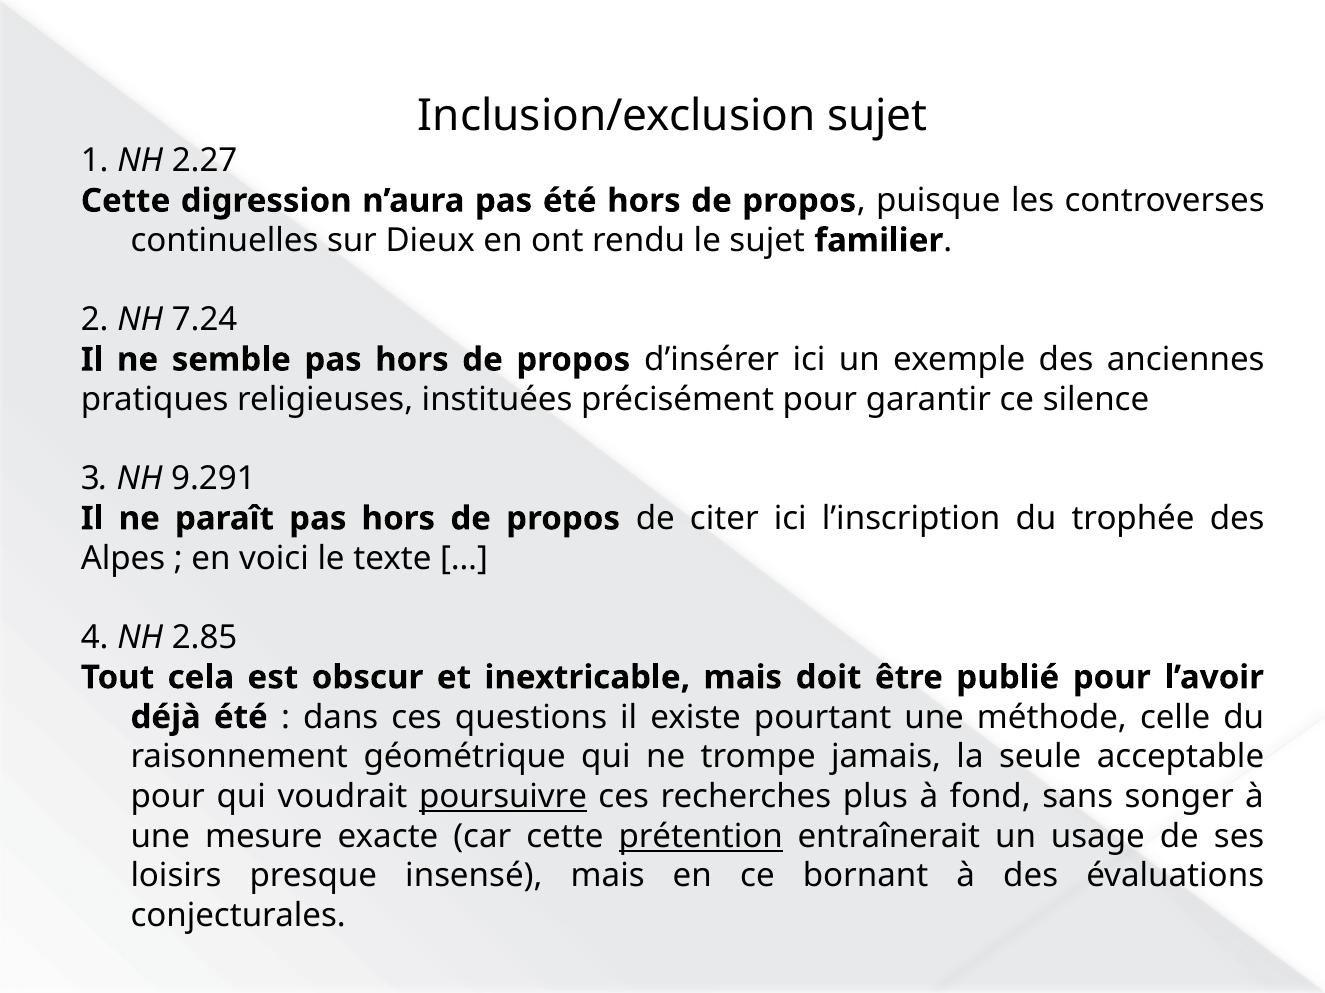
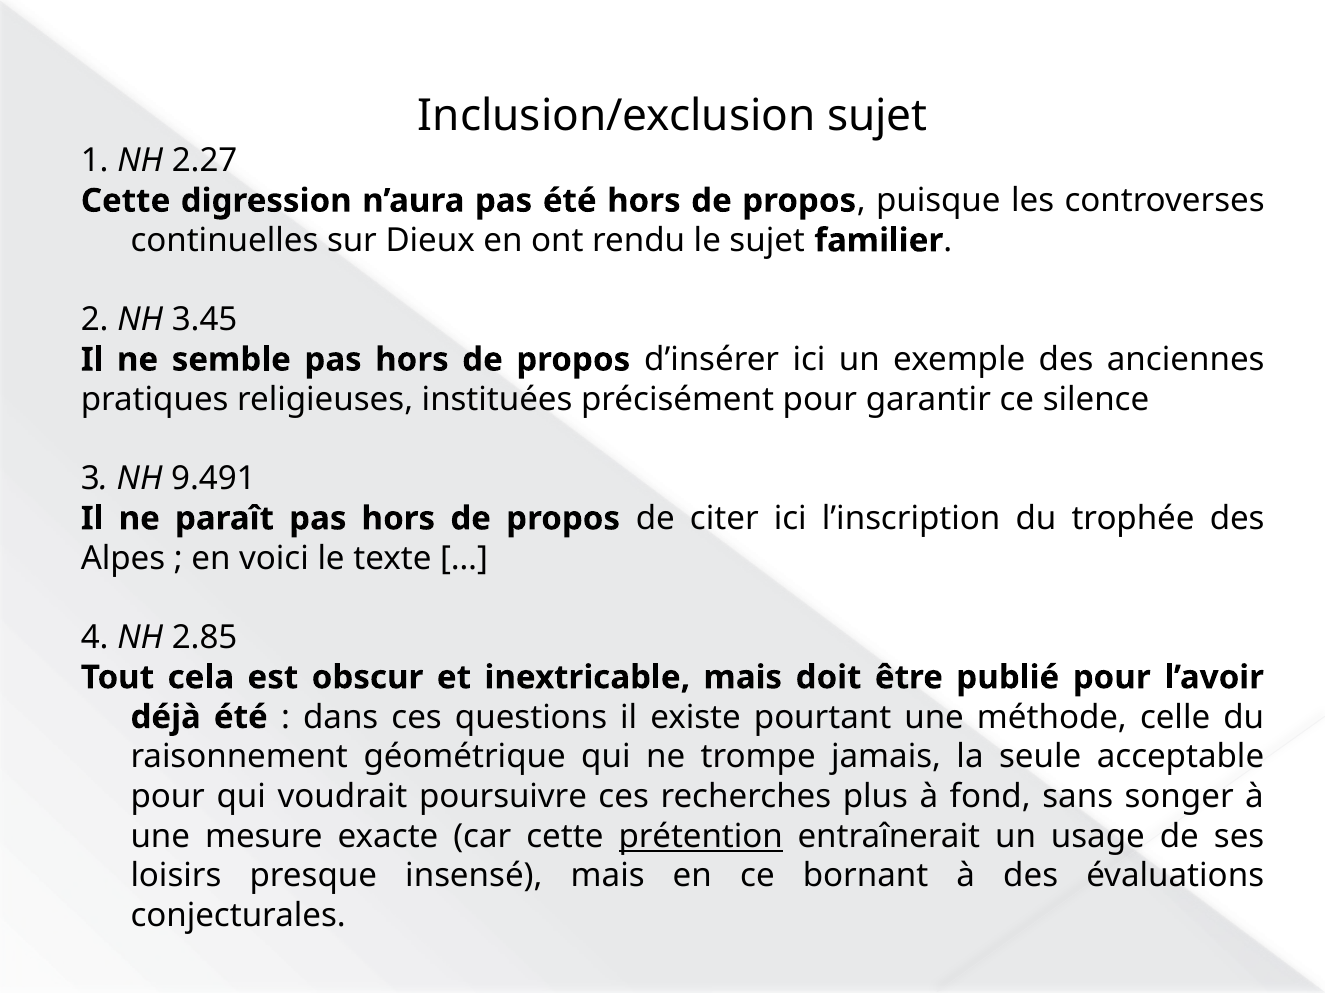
7.24: 7.24 -> 3.45
9.291: 9.291 -> 9.491
poursuivre underline: present -> none
